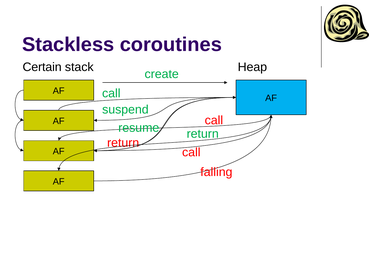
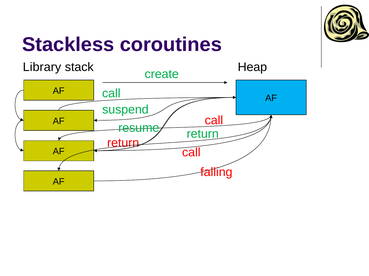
Certain: Certain -> Library
